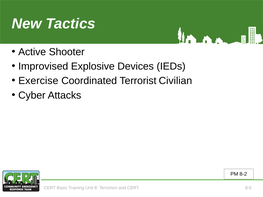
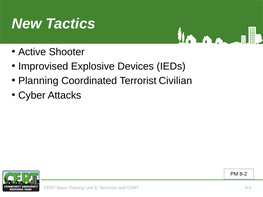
Exercise: Exercise -> Planning
